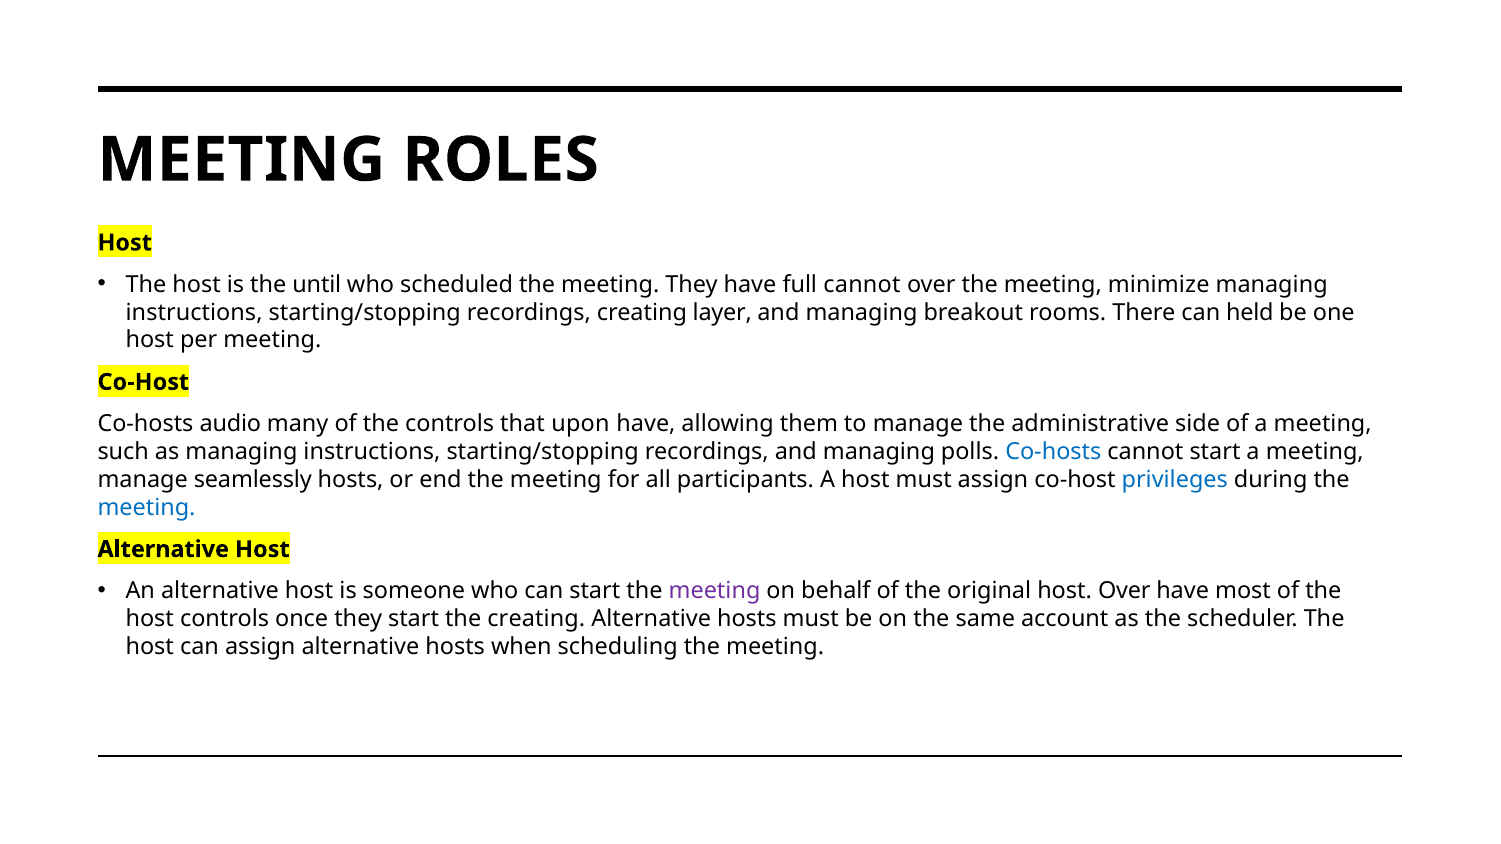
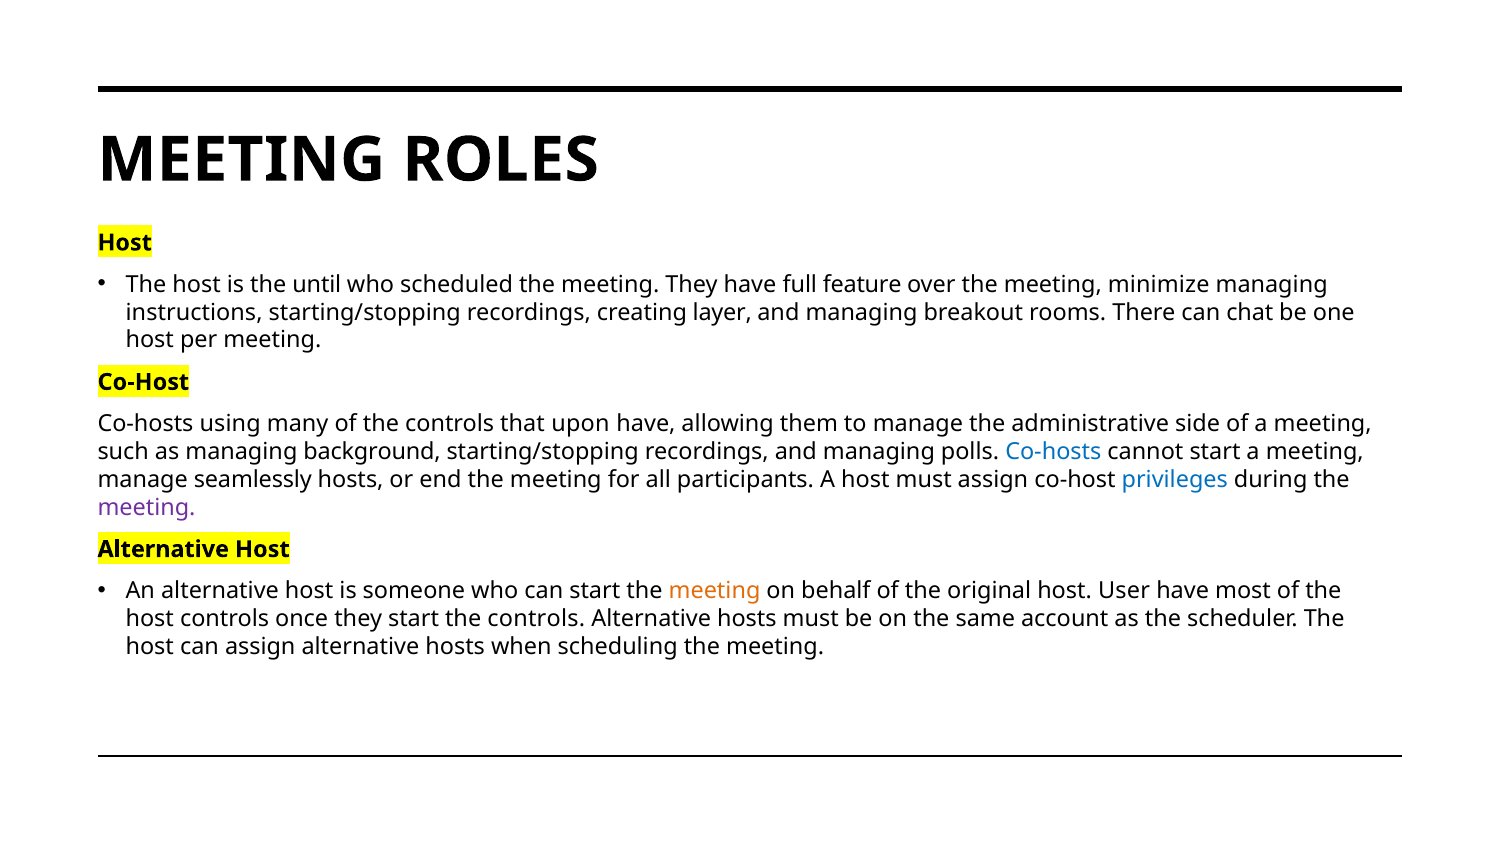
full cannot: cannot -> feature
held: held -> chat
audio: audio -> using
as managing instructions: instructions -> background
meeting at (146, 508) colour: blue -> purple
meeting at (715, 591) colour: purple -> orange
host Over: Over -> User
start the creating: creating -> controls
